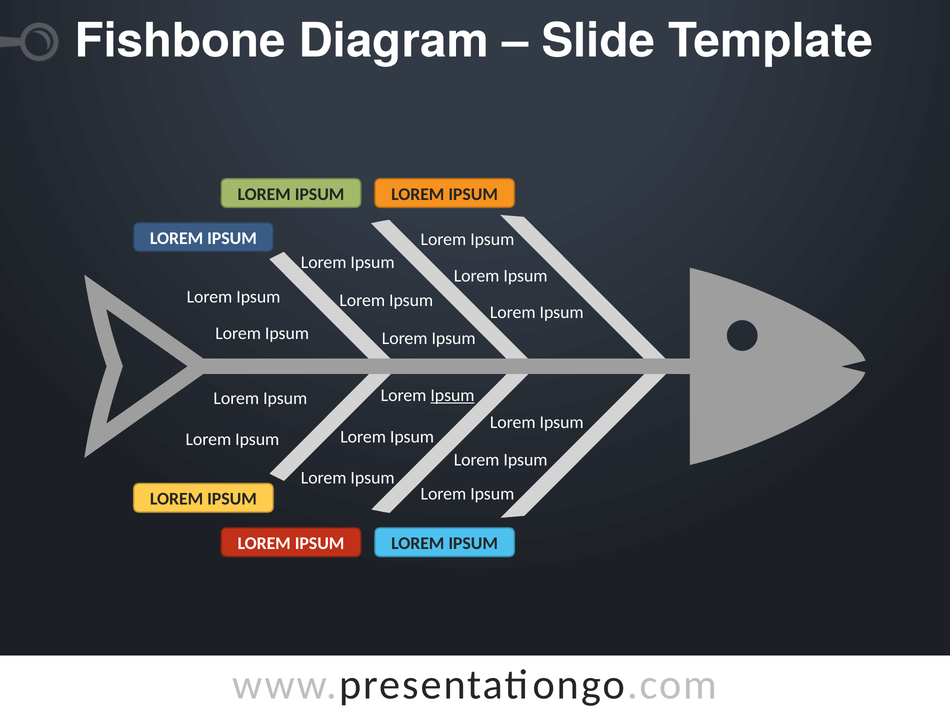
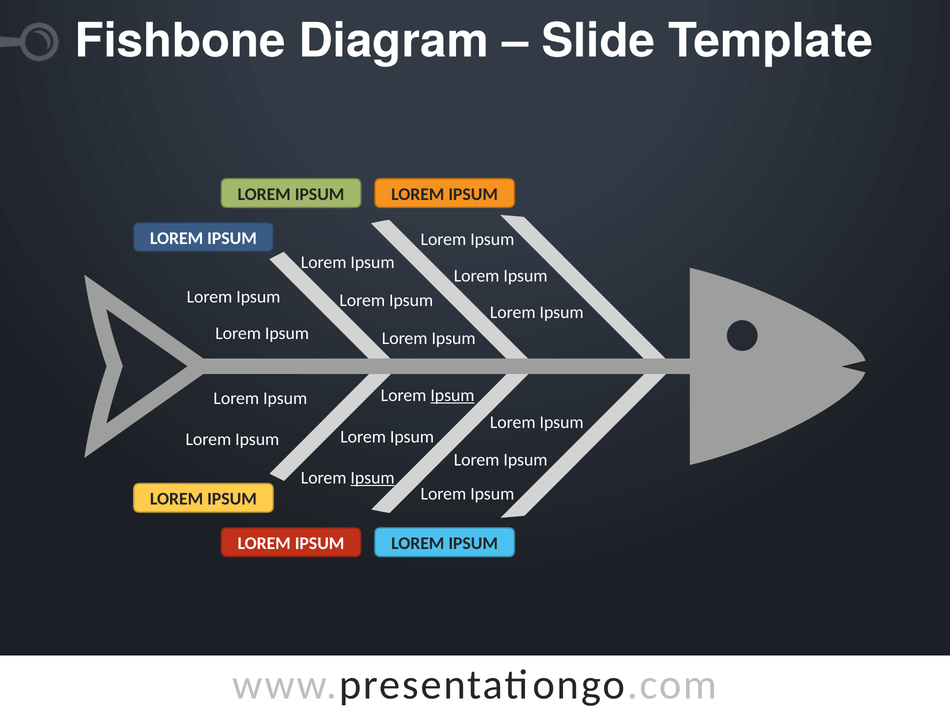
Ipsum at (373, 478) underline: none -> present
